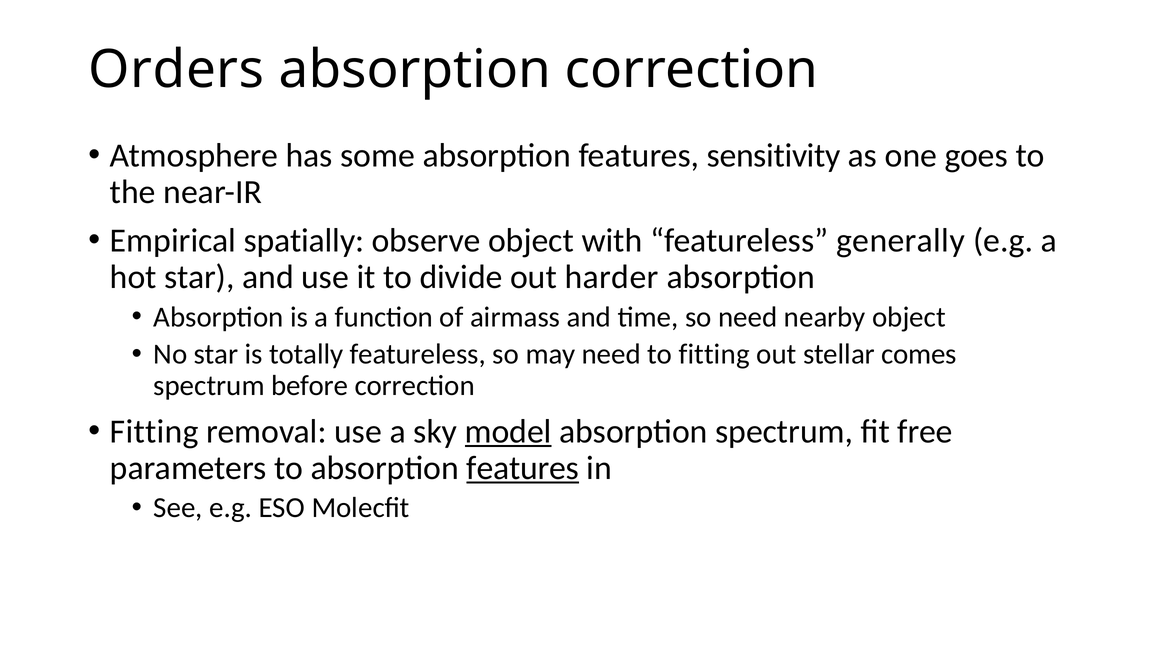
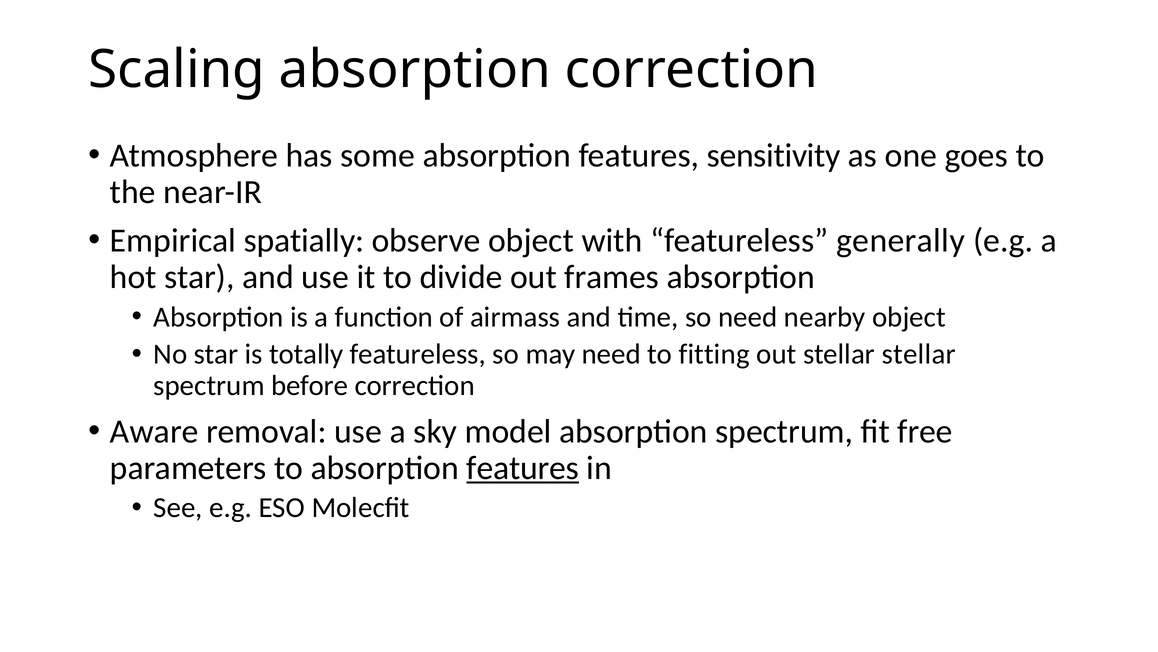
Orders: Orders -> Scaling
harder: harder -> frames
stellar comes: comes -> stellar
Fitting at (154, 431): Fitting -> Aware
model underline: present -> none
